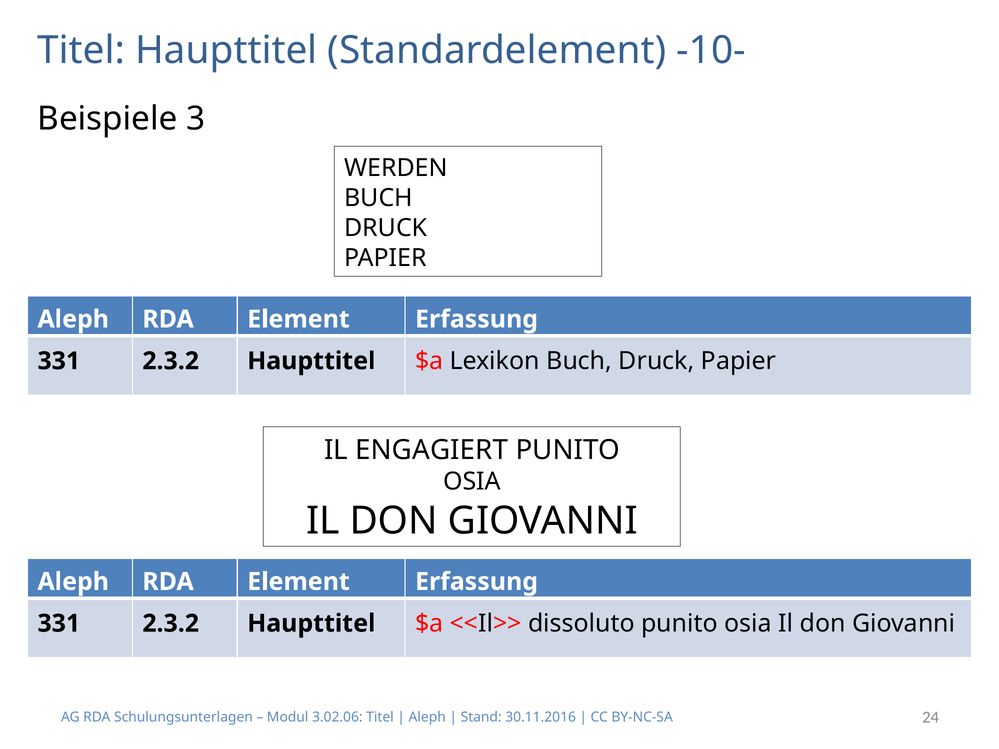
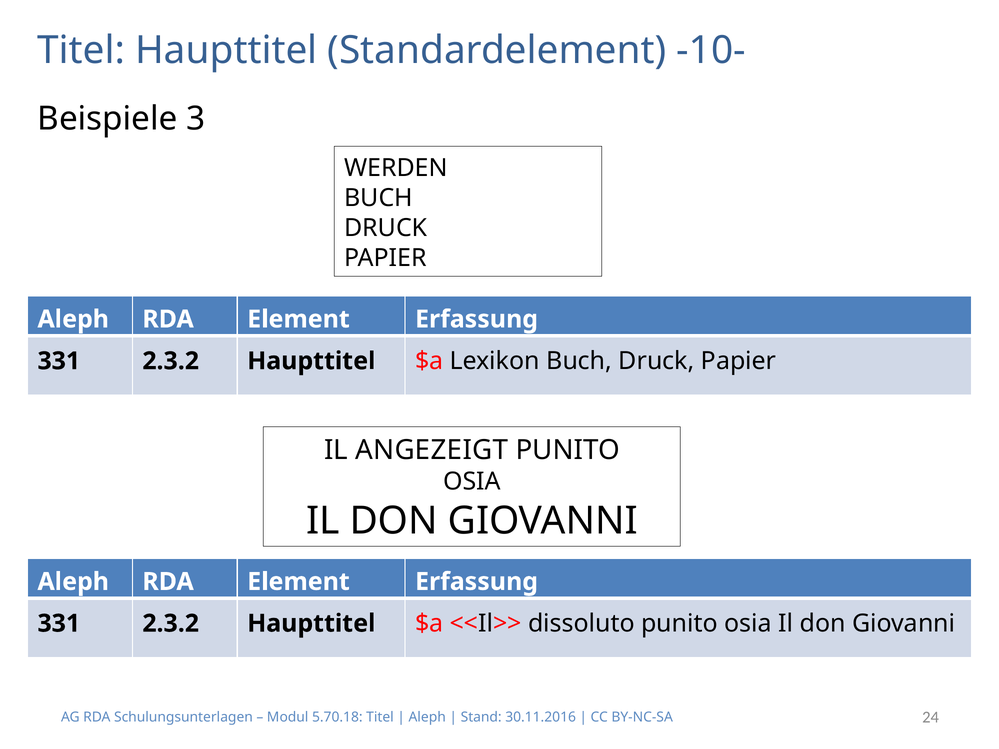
ENGAGIERT: ENGAGIERT -> ANGEZEIGT
3.02.06: 3.02.06 -> 5.70.18
